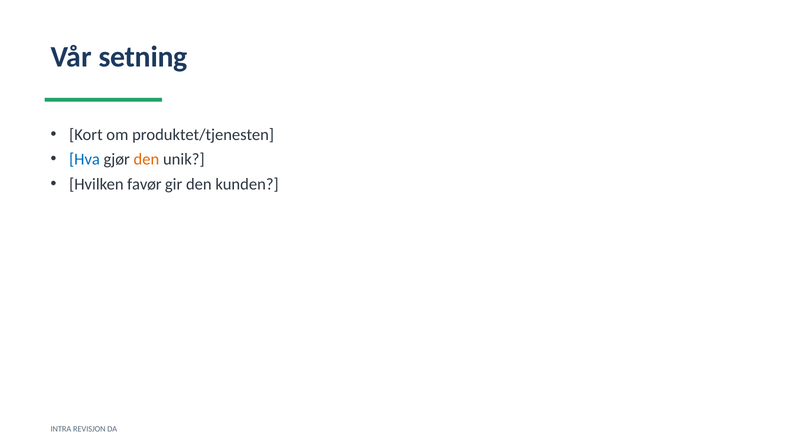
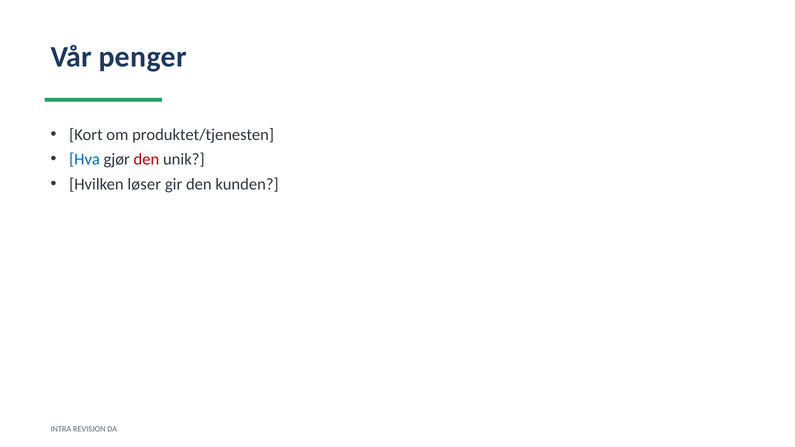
setning: setning -> penger
den at (146, 160) colour: orange -> red
favør: favør -> løser
